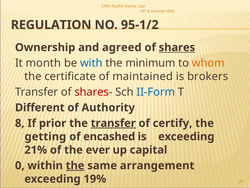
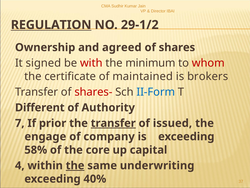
REGULATION underline: none -> present
95-1/2: 95-1/2 -> 29-1/2
shares underline: present -> none
month: month -> signed
with colour: blue -> red
whom colour: orange -> red
8: 8 -> 7
certify: certify -> issued
getting: getting -> engage
encashed: encashed -> company
21%: 21% -> 58%
ever: ever -> core
0: 0 -> 4
arrangement: arrangement -> underwriting
19%: 19% -> 40%
